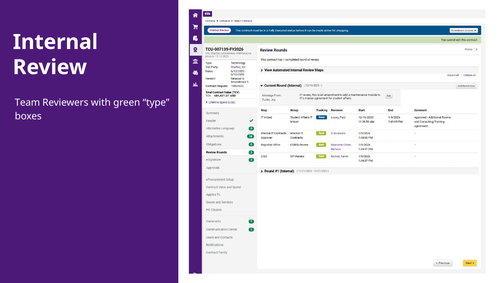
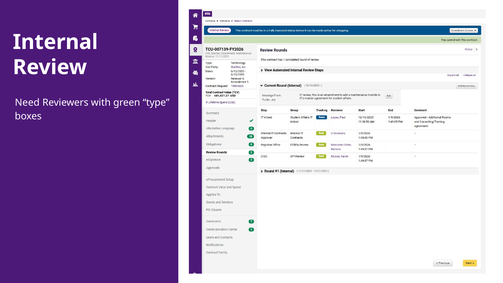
Team: Team -> Need
